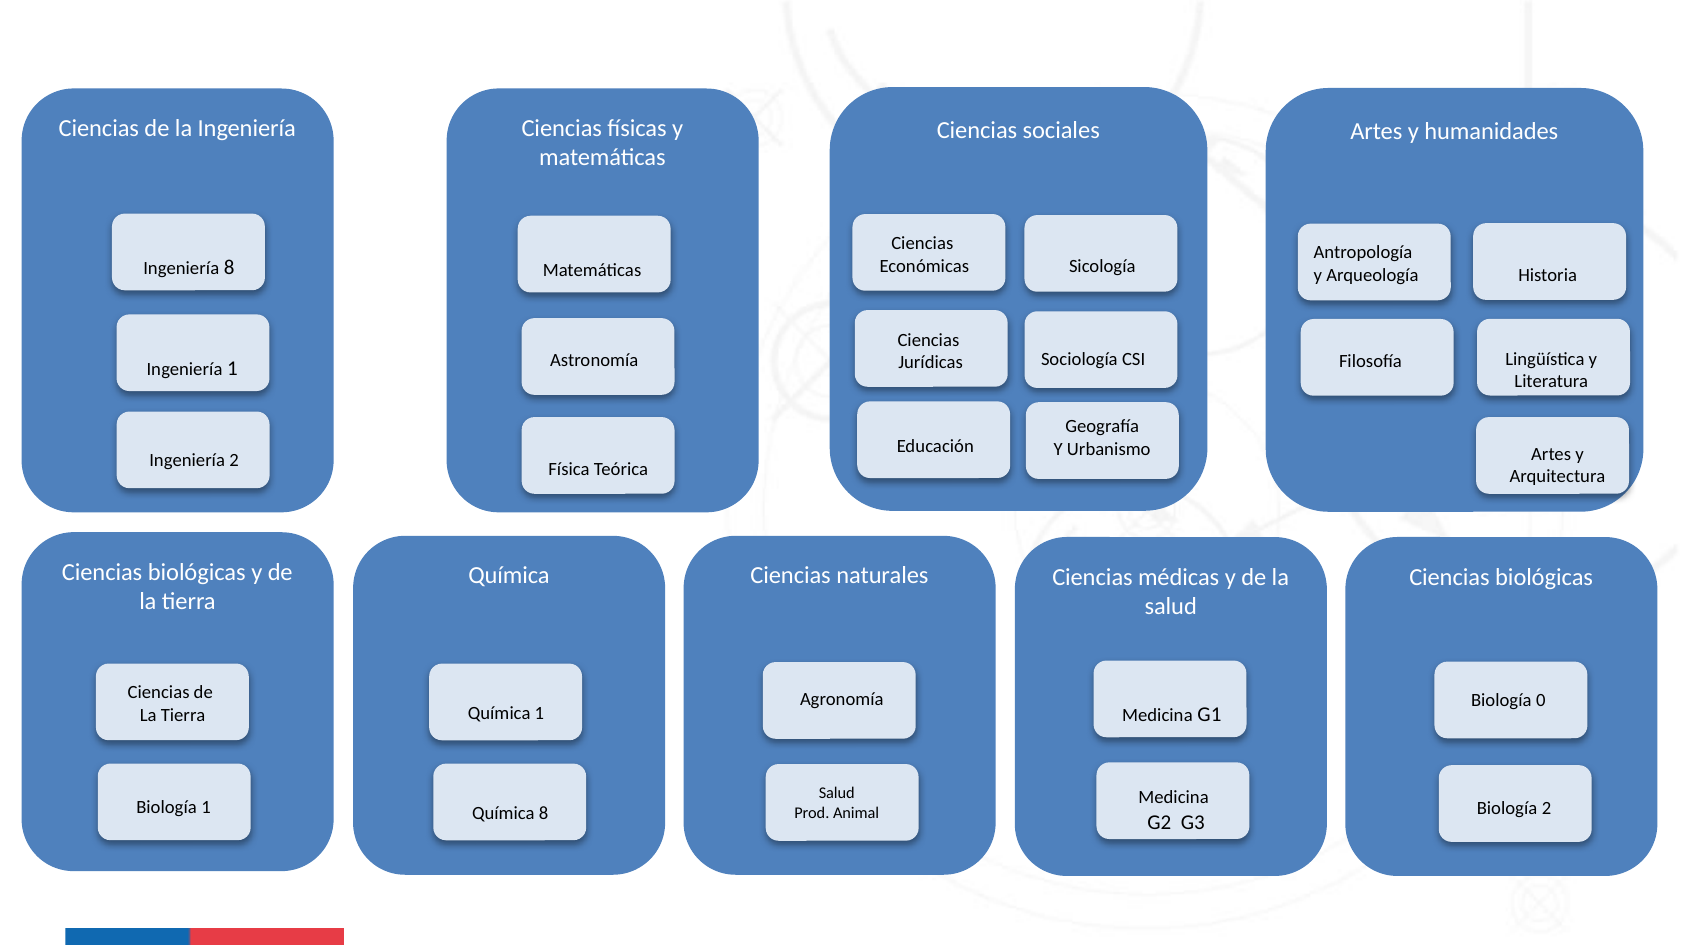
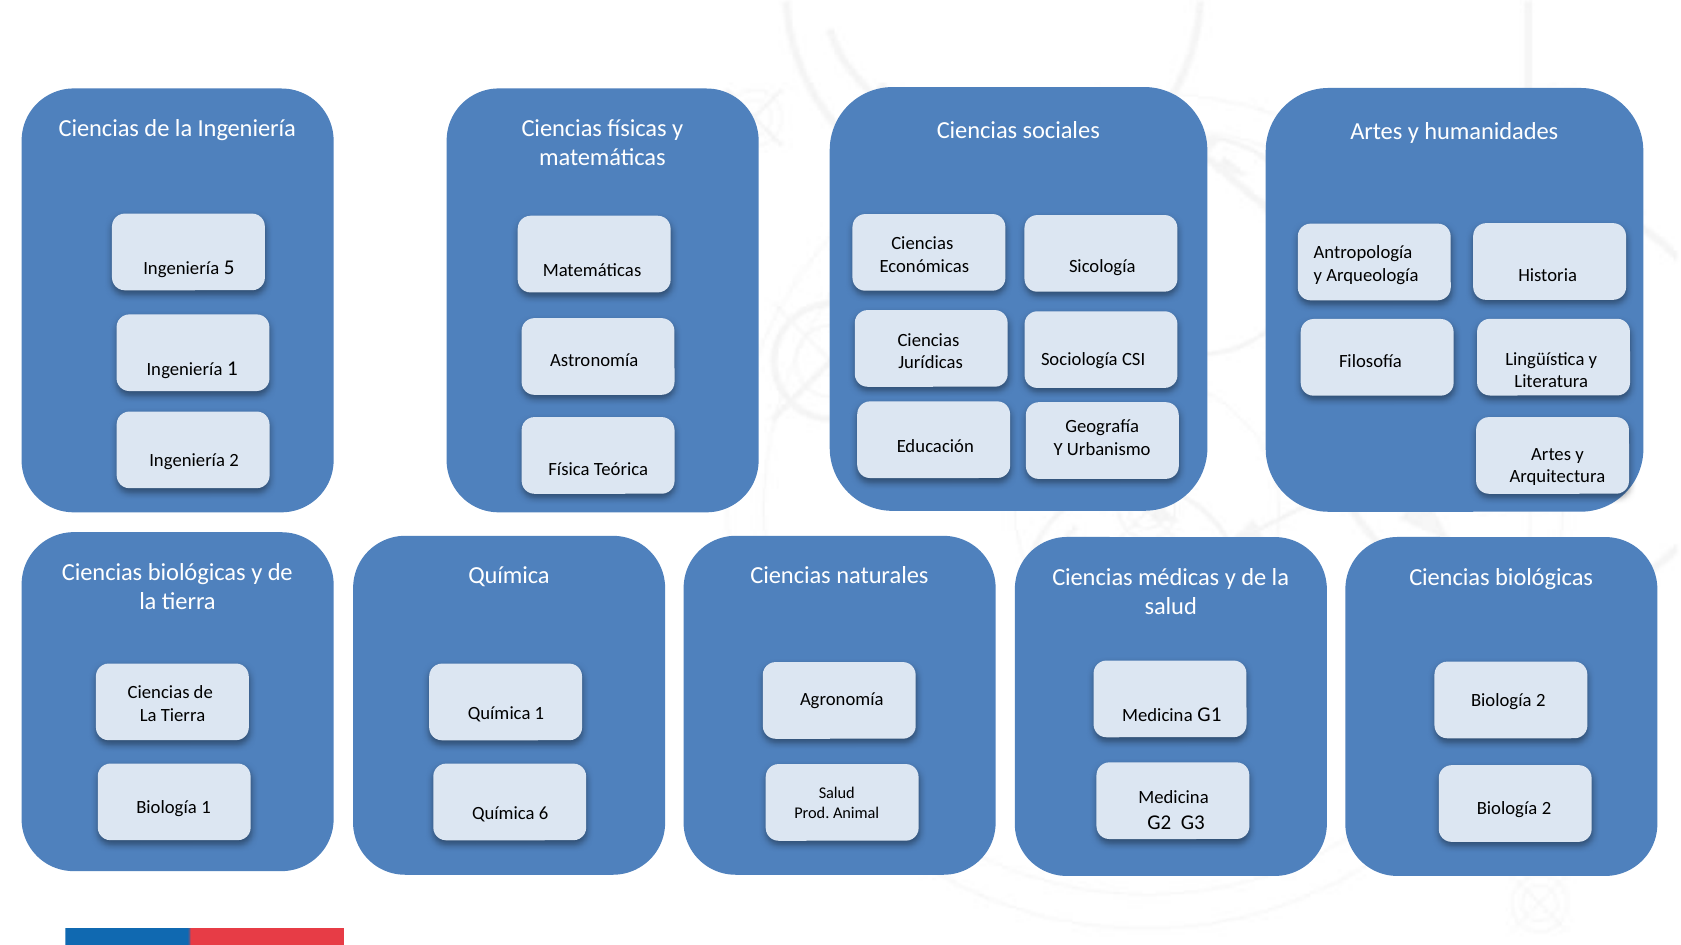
Ingeniería 8: 8 -> 5
0 at (1541, 701): 0 -> 2
Química 8: 8 -> 6
